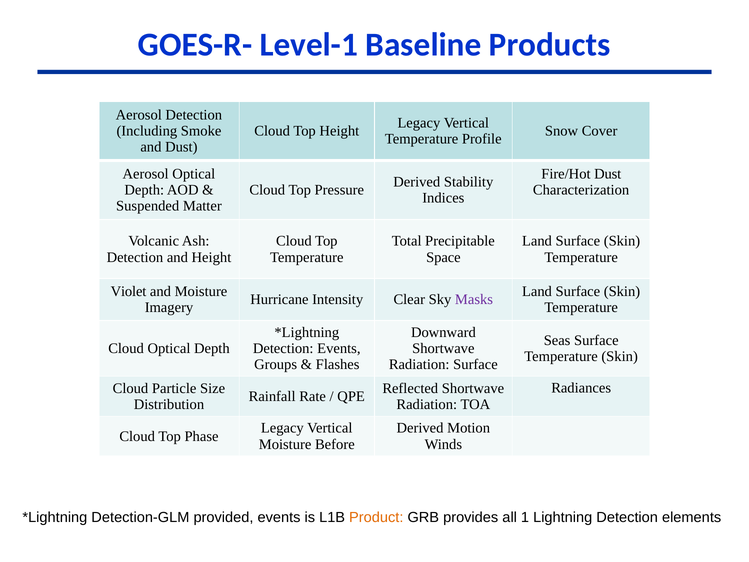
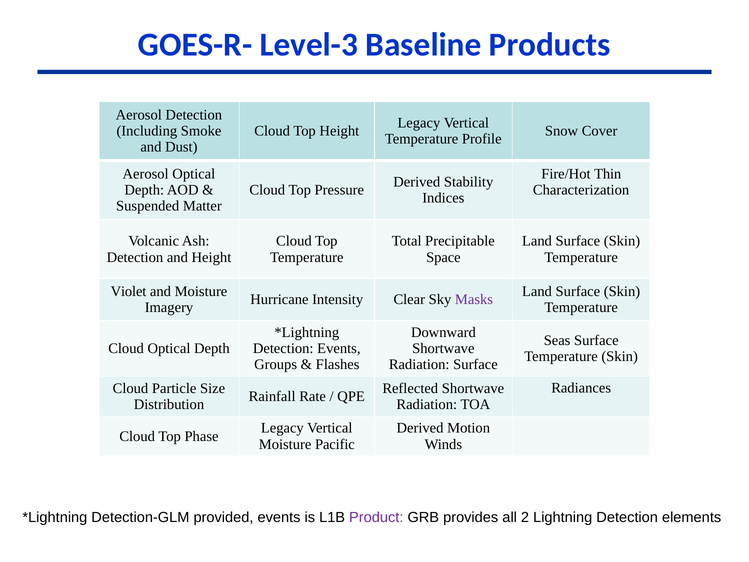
Level-1: Level-1 -> Level-3
Fire/Hot Dust: Dust -> Thin
Before: Before -> Pacific
Product colour: orange -> purple
1: 1 -> 2
